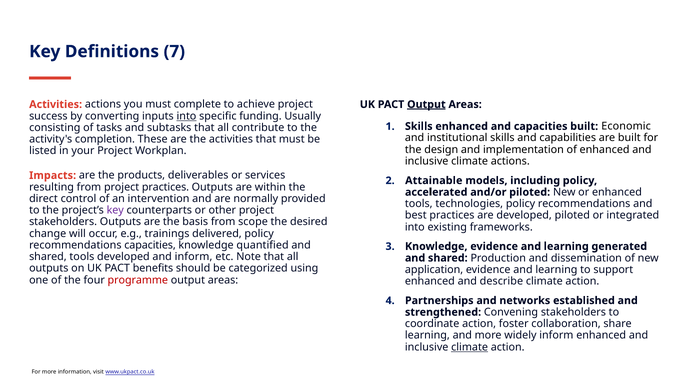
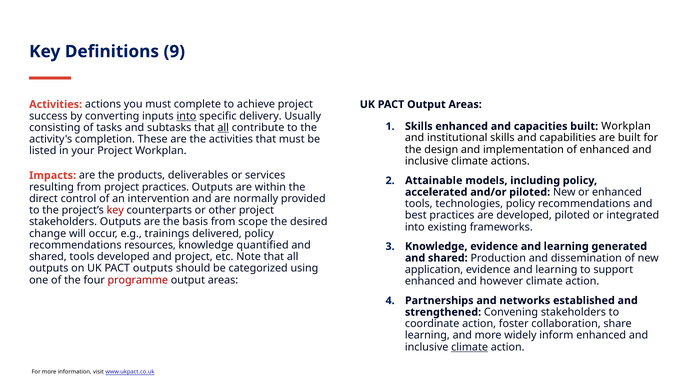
7: 7 -> 9
Output at (426, 105) underline: present -> none
funding: funding -> delivery
all at (223, 128) underline: none -> present
built Economic: Economic -> Workplan
key at (115, 211) colour: purple -> red
recommendations capacities: capacities -> resources
and inform: inform -> project
PACT benefits: benefits -> outputs
describe: describe -> however
